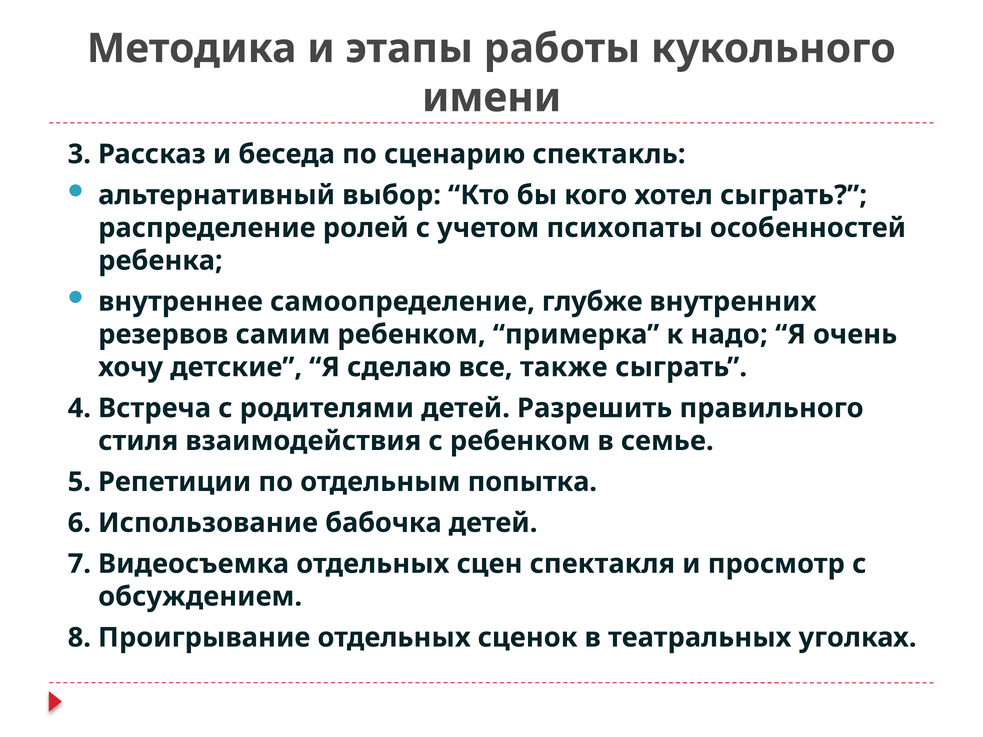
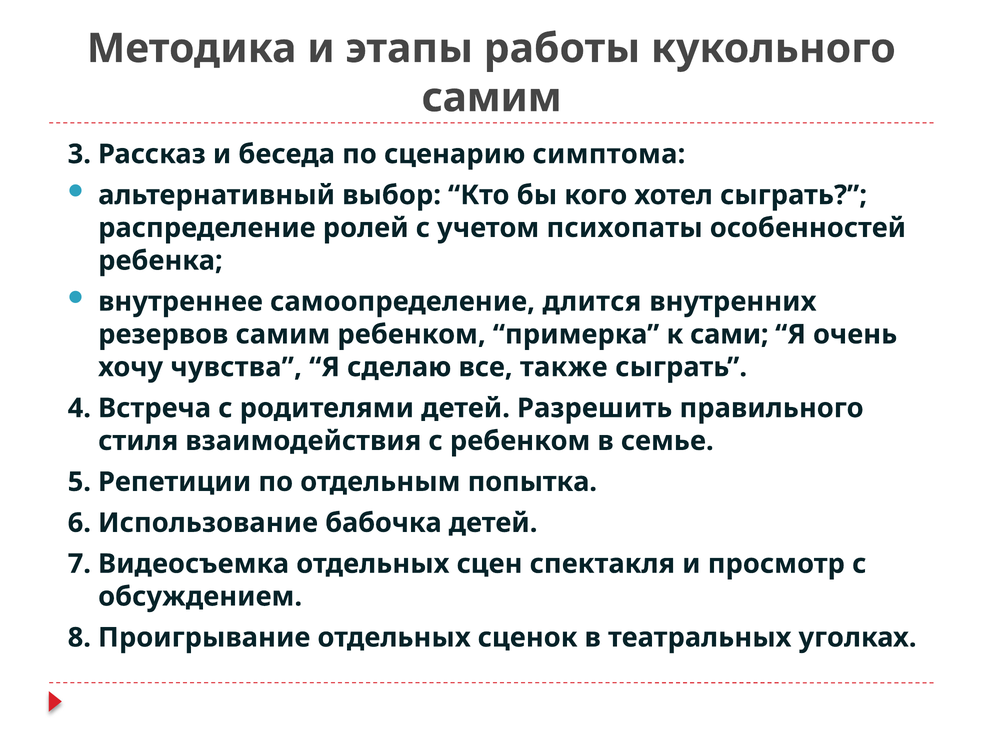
имени at (492, 98): имени -> самим
спектакль: спектакль -> симптома
глубже: глубже -> длится
надо: надо -> сами
детские: детские -> чувства
